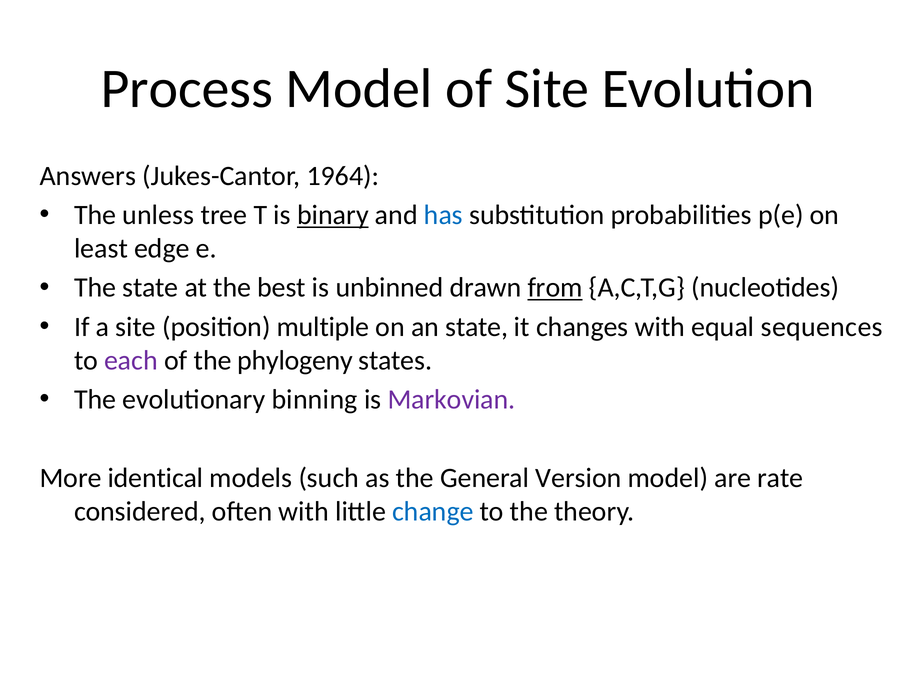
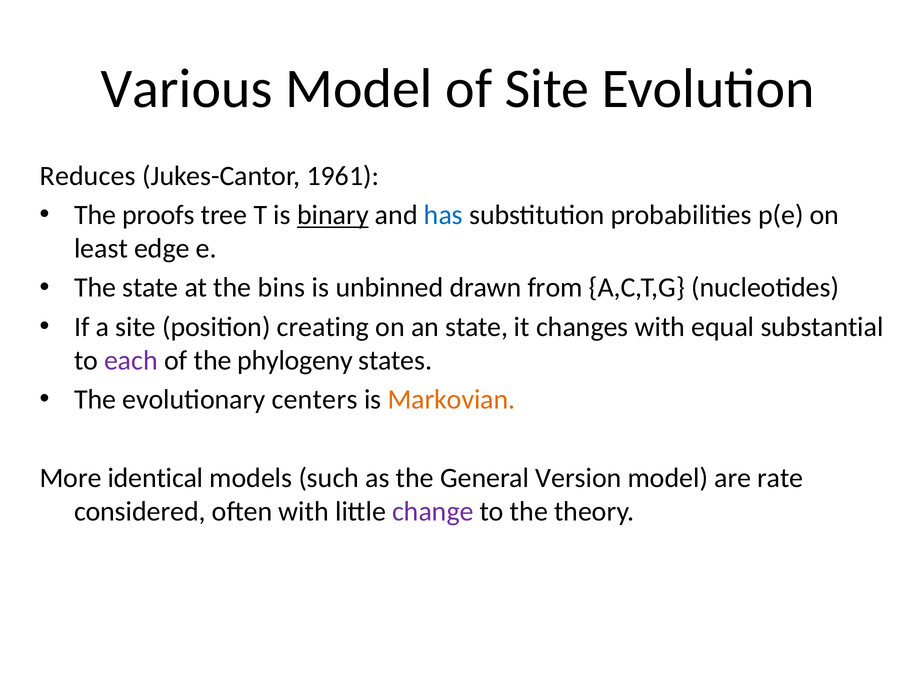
Process: Process -> Various
Answers: Answers -> Reduces
1964: 1964 -> 1961
unless: unless -> proofs
best: best -> bins
from underline: present -> none
multiple: multiple -> creating
sequences: sequences -> substantial
binning: binning -> centers
Markovian colour: purple -> orange
change colour: blue -> purple
